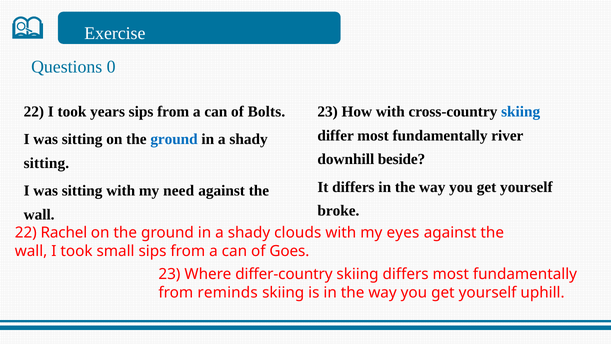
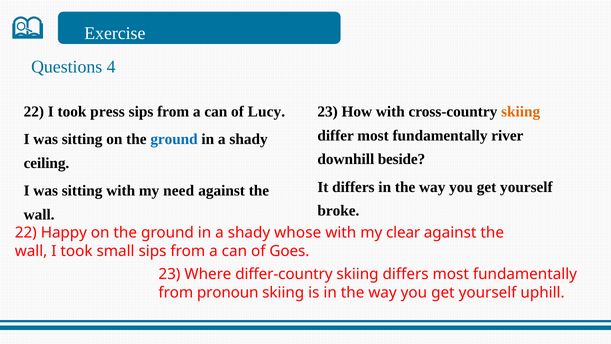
0: 0 -> 4
years: years -> press
Bolts: Bolts -> Lucy
skiing at (521, 112) colour: blue -> orange
sitting at (46, 163): sitting -> ceiling
Rachel: Rachel -> Happy
clouds: clouds -> whose
eyes: eyes -> clear
reminds: reminds -> pronoun
